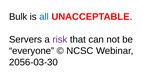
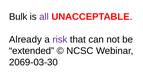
all colour: blue -> purple
Servers: Servers -> Already
everyone: everyone -> extended
2056-03-30: 2056-03-30 -> 2069-03-30
